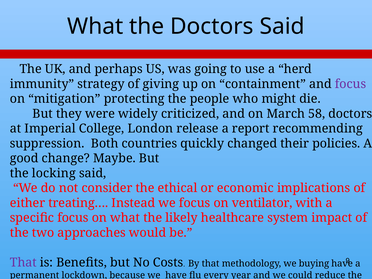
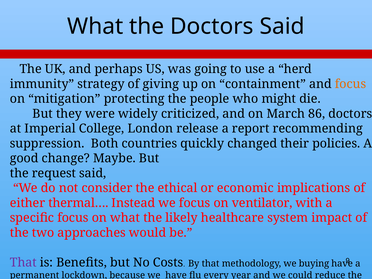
focus at (351, 84) colour: purple -> orange
58: 58 -> 86
locking: locking -> request
treating…: treating… -> thermal…
